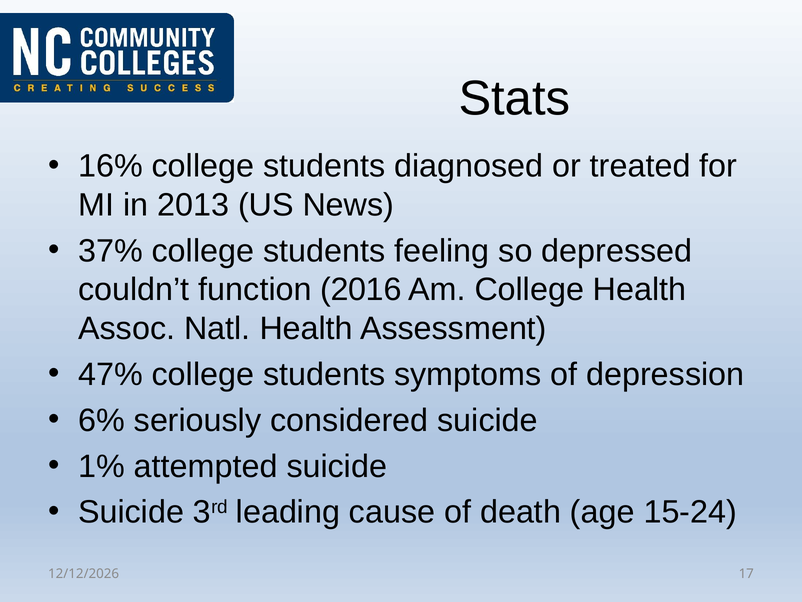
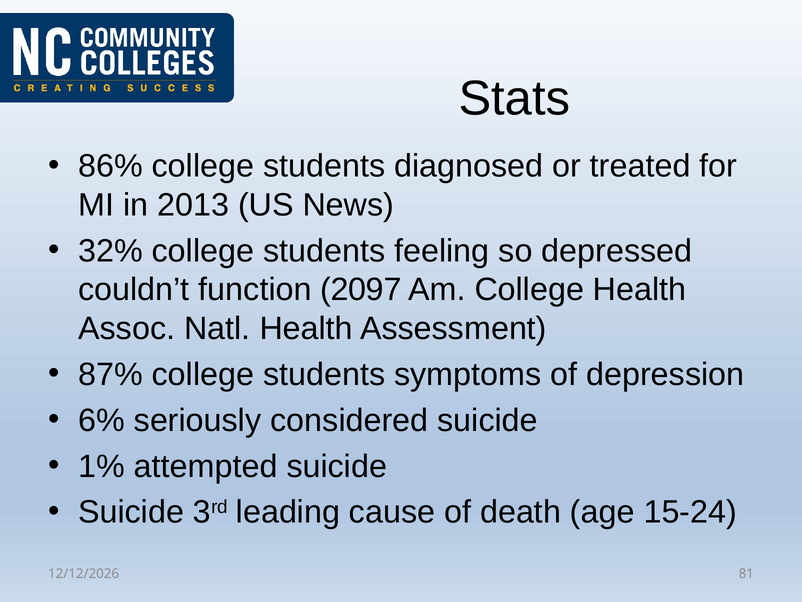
16%: 16% -> 86%
37%: 37% -> 32%
2016: 2016 -> 2097
47%: 47% -> 87%
17: 17 -> 81
